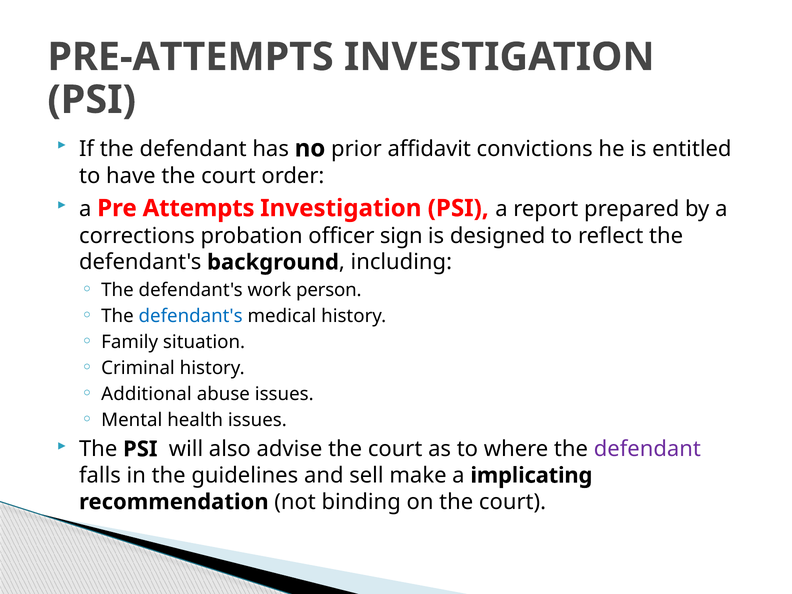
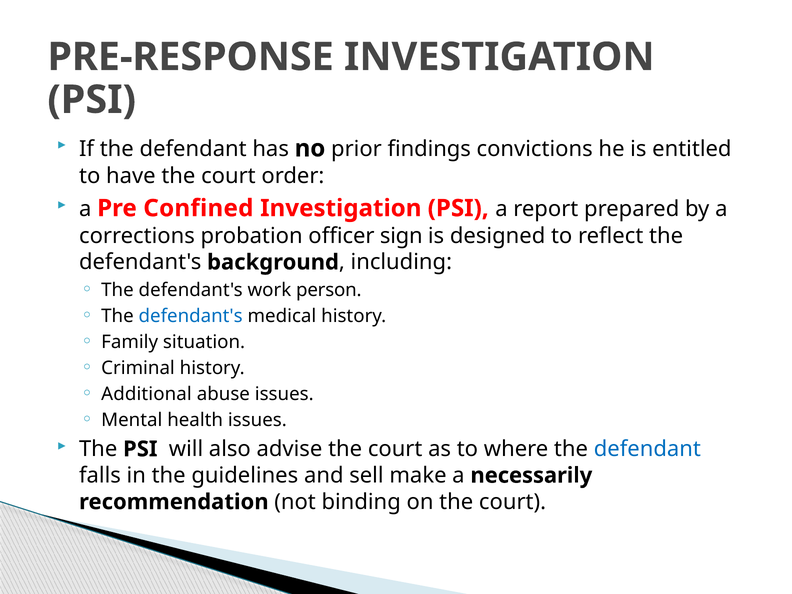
PRE-ATTEMPTS: PRE-ATTEMPTS -> PRE-RESPONSE
affidavit: affidavit -> findings
Attempts: Attempts -> Confined
defendant at (647, 449) colour: purple -> blue
implicating: implicating -> necessarily
